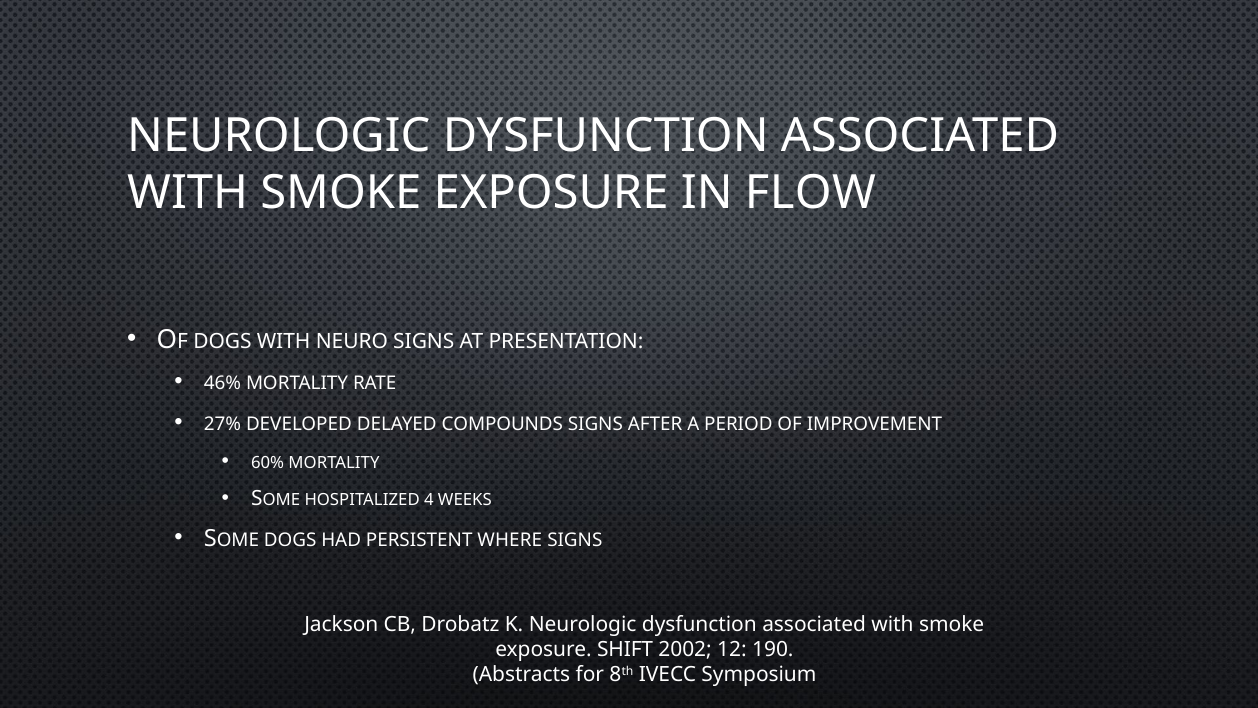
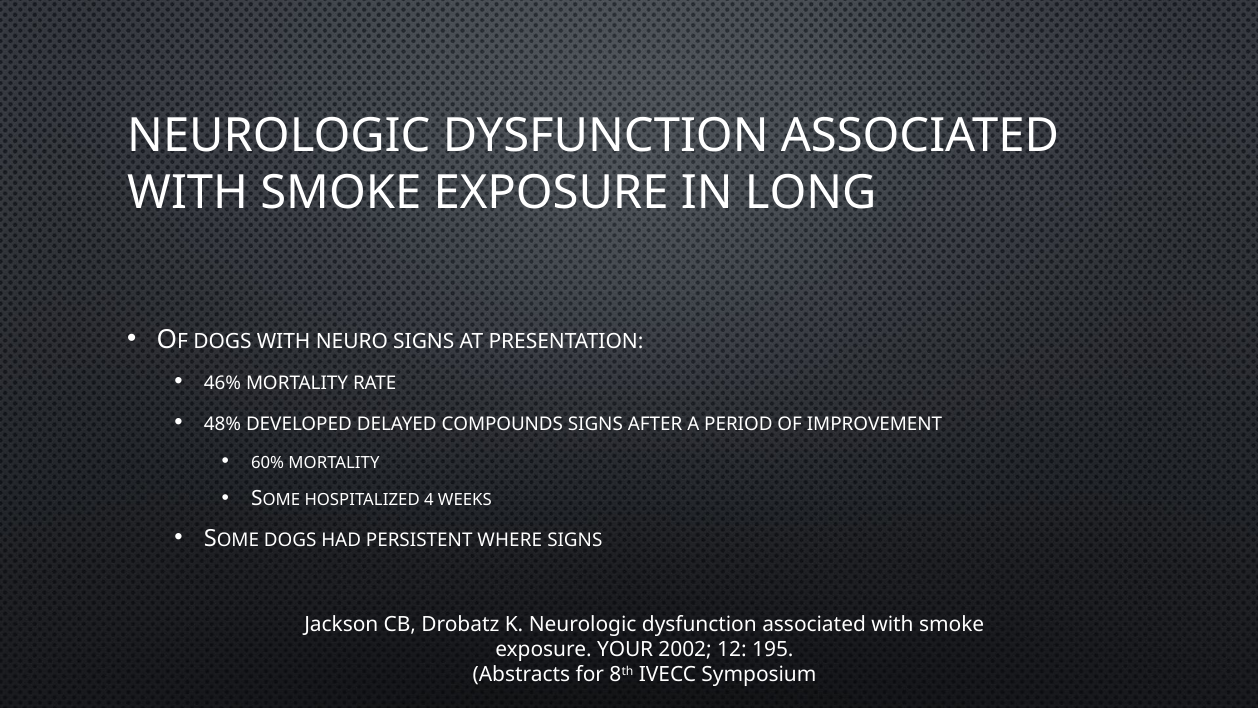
FLOW: FLOW -> LONG
27%: 27% -> 48%
SHIFT: SHIFT -> YOUR
190: 190 -> 195
